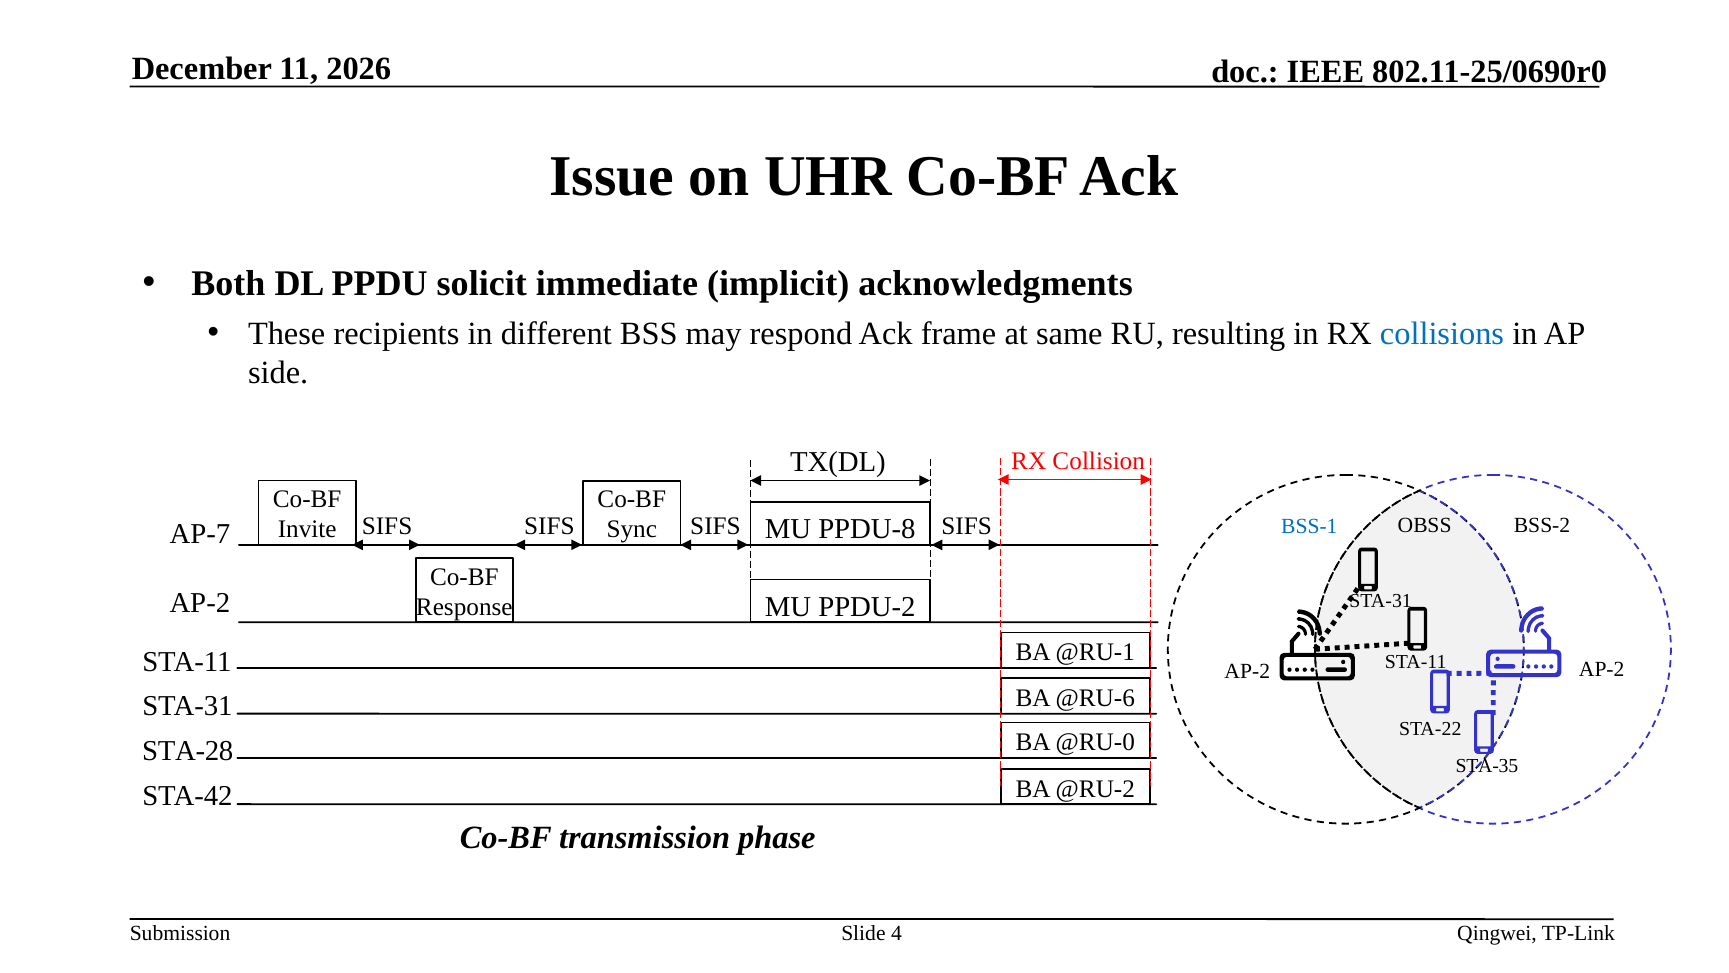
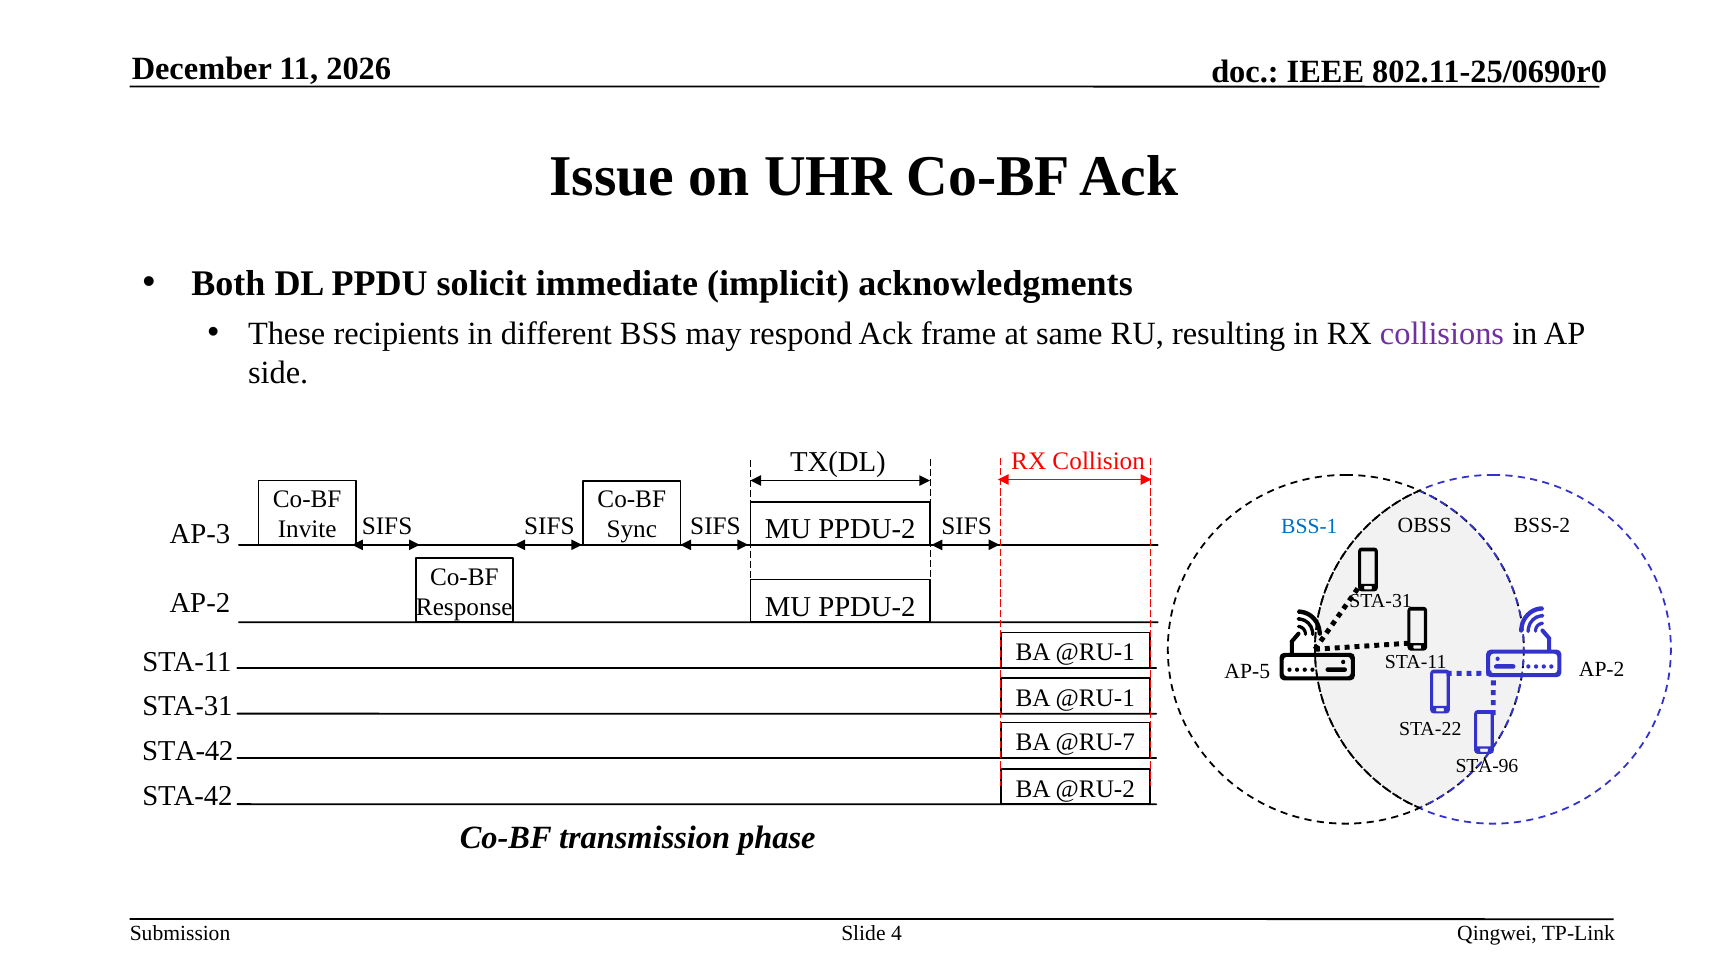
collisions colour: blue -> purple
PPDU-8 at (867, 529): PPDU-8 -> PPDU-2
AP-7: AP-7 -> AP-3
AP-2 at (1247, 671): AP-2 -> AP-5
@RU-6 at (1095, 698): @RU-6 -> @RU-1
@RU-0: @RU-0 -> @RU-7
STA-28 at (188, 751): STA-28 -> STA-42
STA-35: STA-35 -> STA-96
